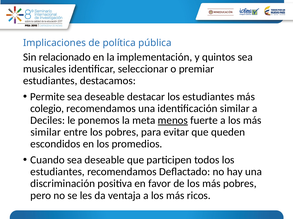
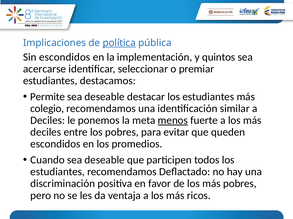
política underline: none -> present
Sin relacionado: relacionado -> escondidos
musicales: musicales -> acercarse
similar at (46, 133): similar -> deciles
